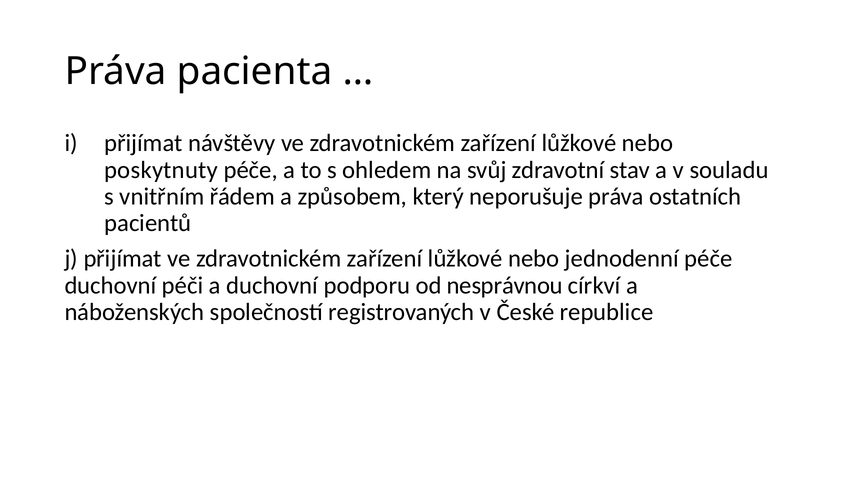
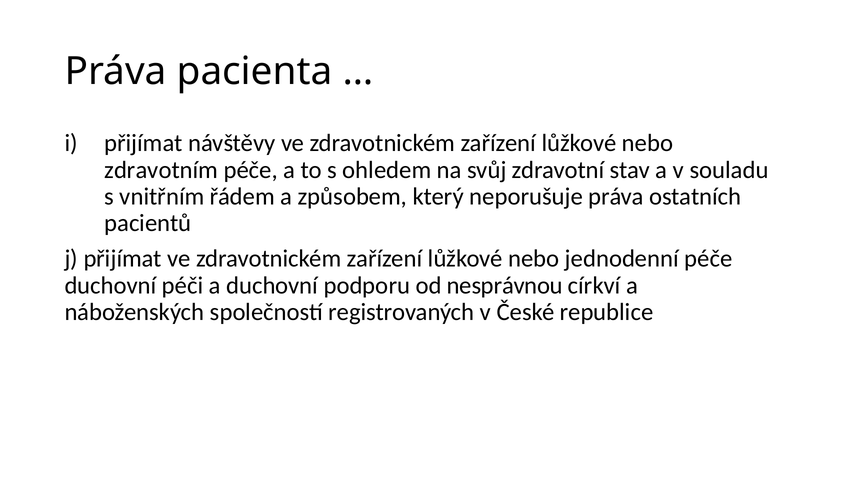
poskytnuty: poskytnuty -> zdravotním
